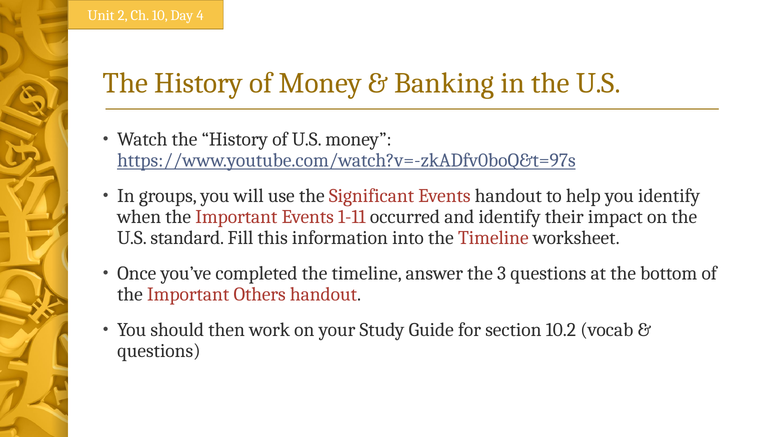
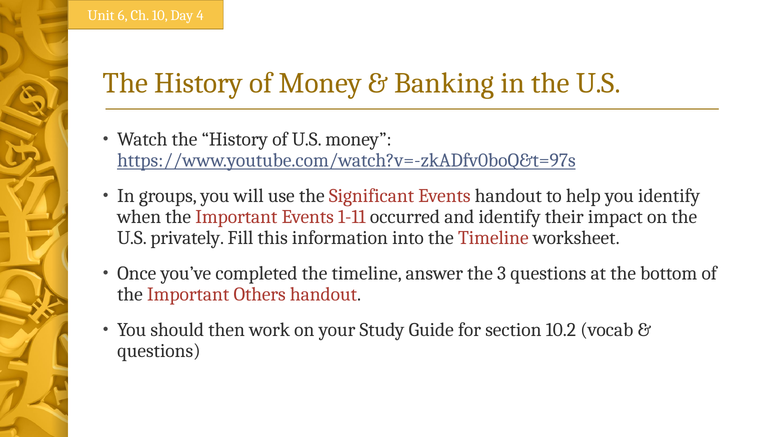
2: 2 -> 6
standard: standard -> privately
